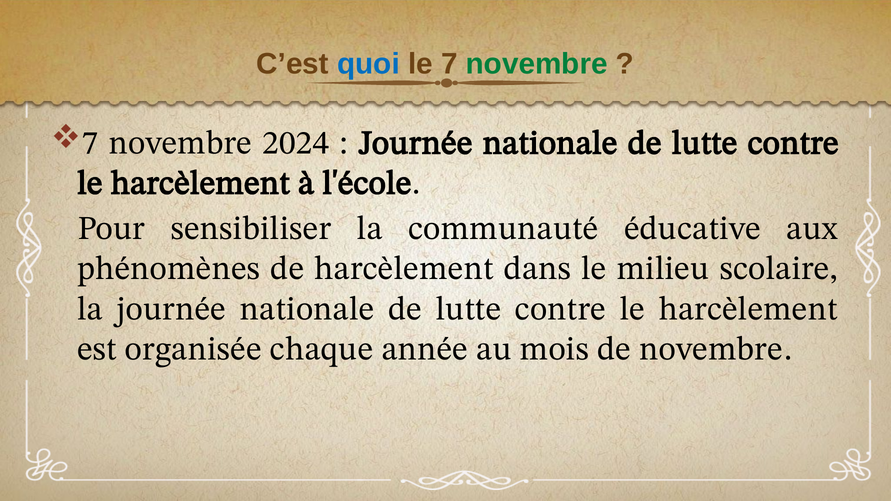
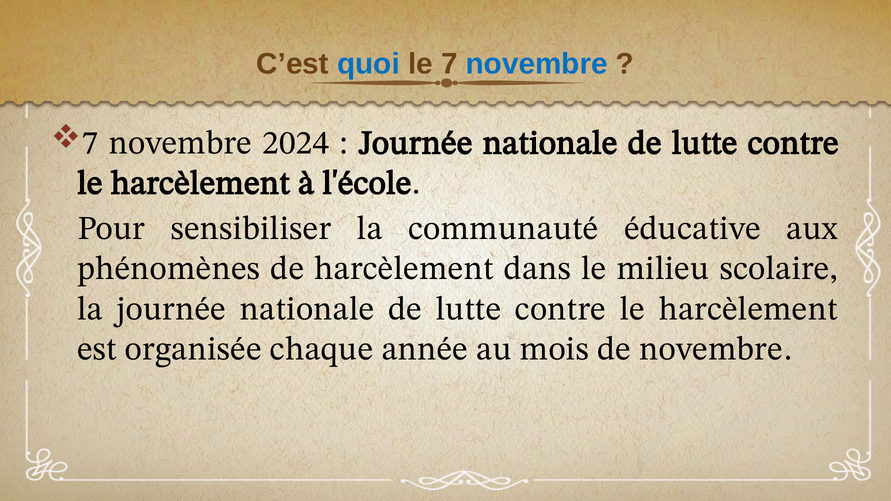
novembre at (537, 64) colour: green -> blue
